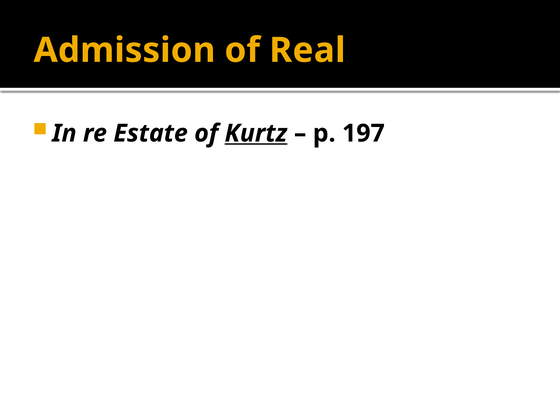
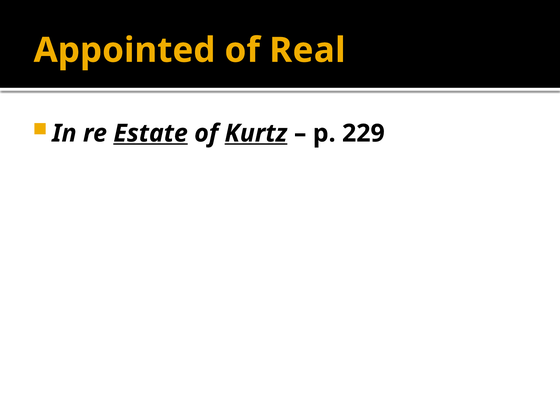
Admission: Admission -> Appointed
Estate underline: none -> present
197: 197 -> 229
